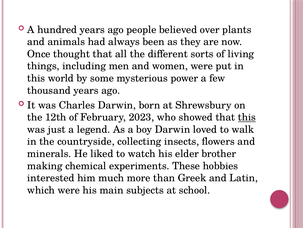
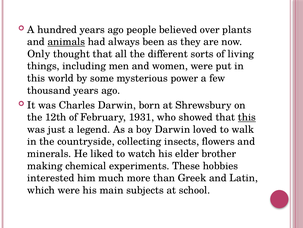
animals underline: none -> present
Once: Once -> Only
2023: 2023 -> 1931
